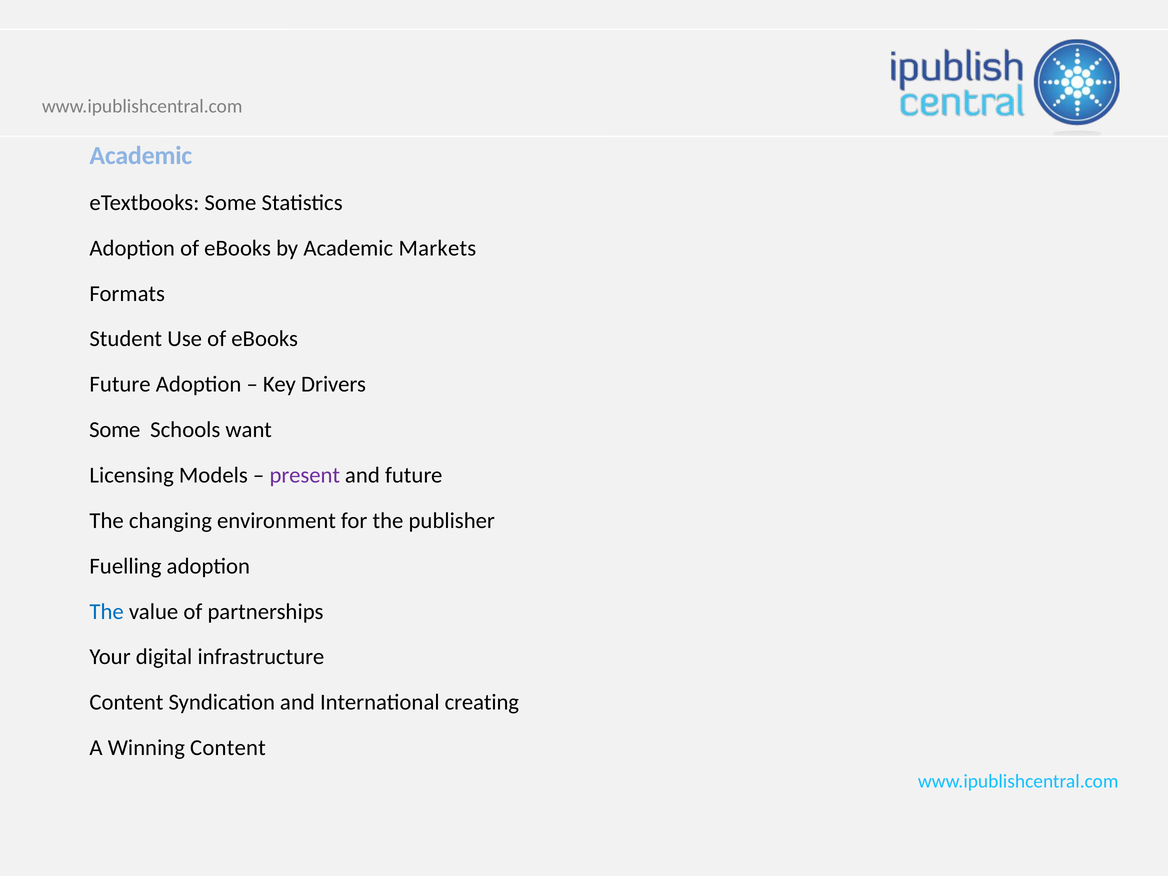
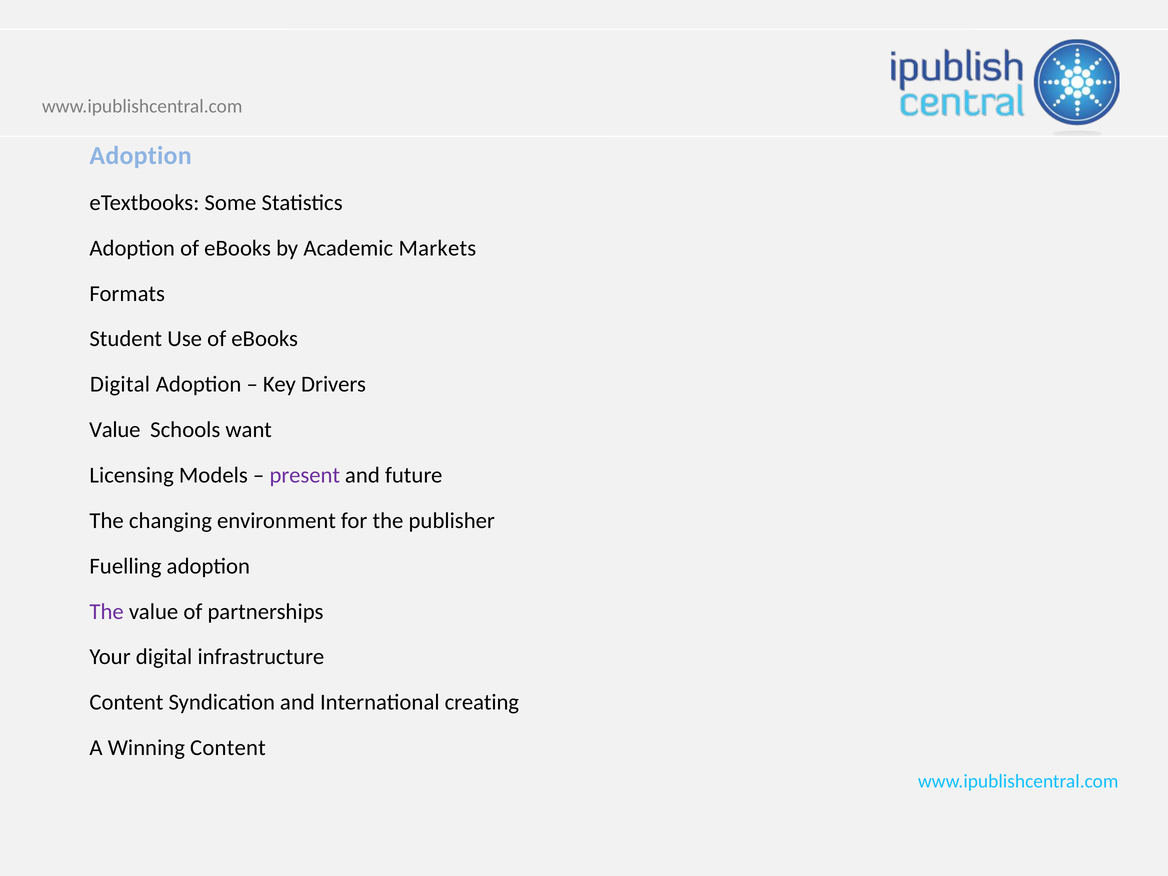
Academic at (141, 156): Academic -> Adoption
Future at (120, 384): Future -> Digital
Some at (115, 430): Some -> Value
The at (107, 612) colour: blue -> purple
